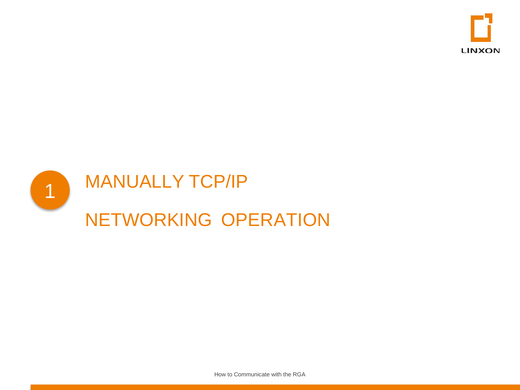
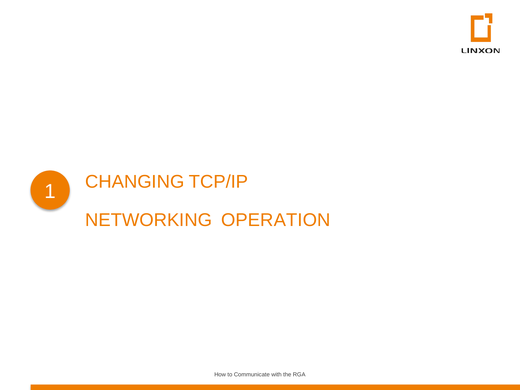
MANUALLY: MANUALLY -> CHANGING
